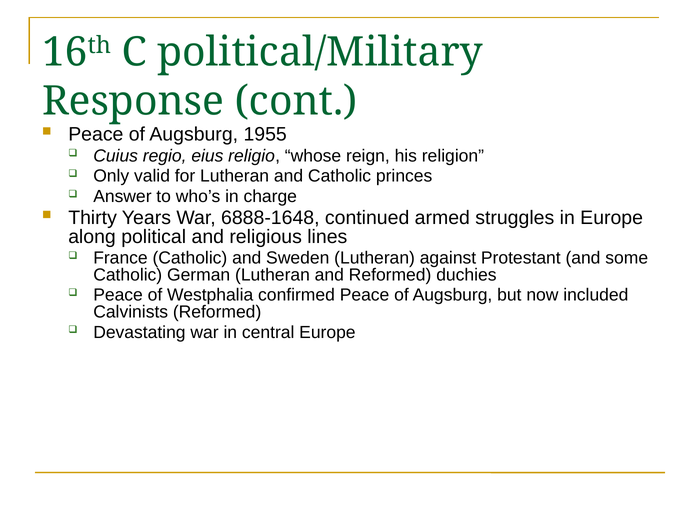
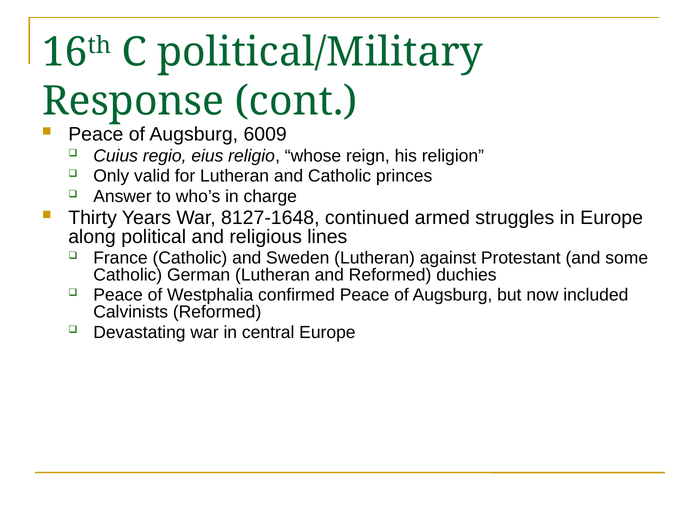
1955: 1955 -> 6009
6888-1648: 6888-1648 -> 8127-1648
